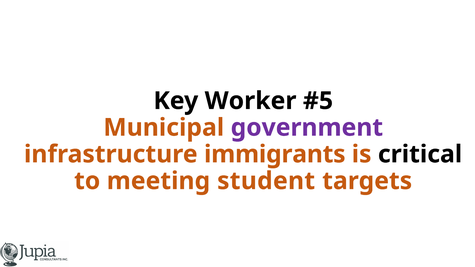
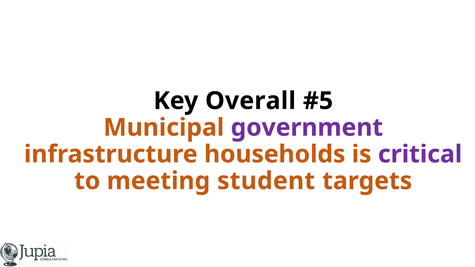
Worker: Worker -> Overall
immigrants: immigrants -> households
critical colour: black -> purple
